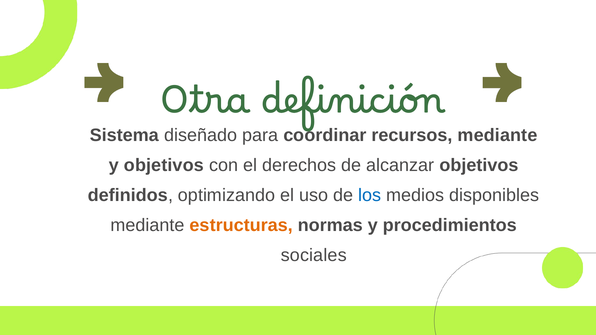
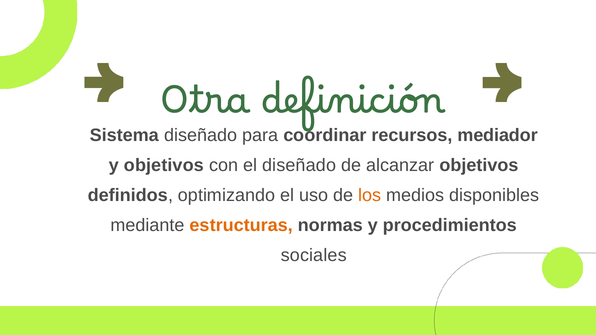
mediante at (497, 135): mediante -> mediador
el derechos: derechos -> diseñado
los colour: blue -> orange
